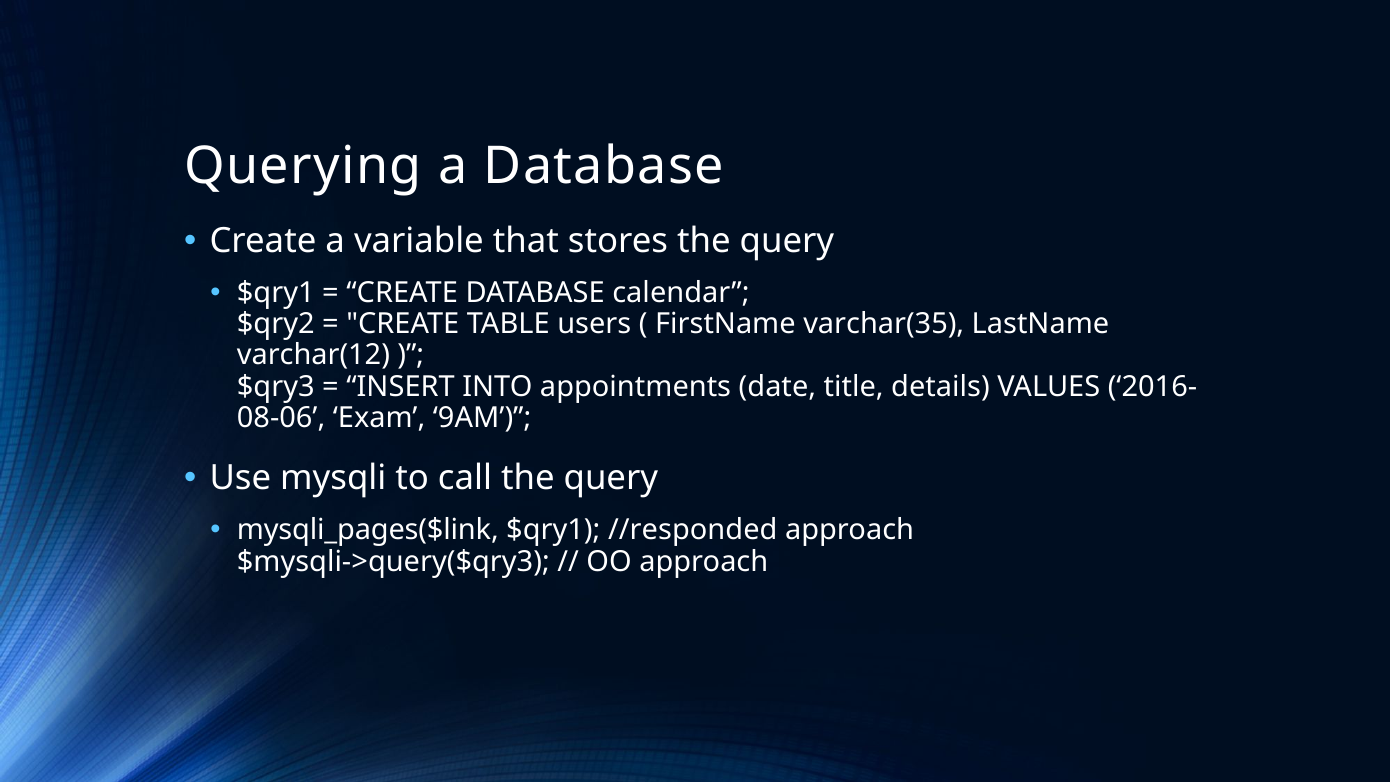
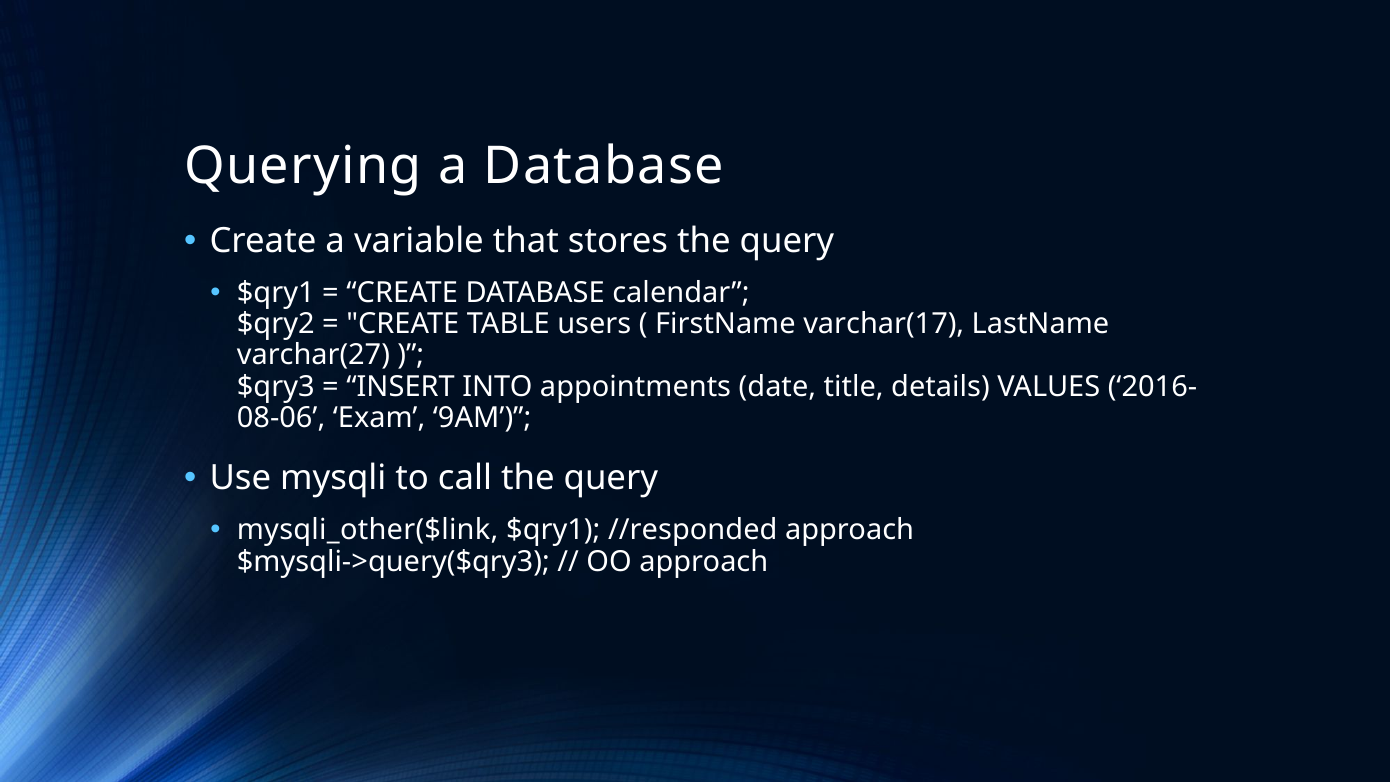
varchar(35: varchar(35 -> varchar(17
varchar(12: varchar(12 -> varchar(27
mysqli_pages($link: mysqli_pages($link -> mysqli_other($link
